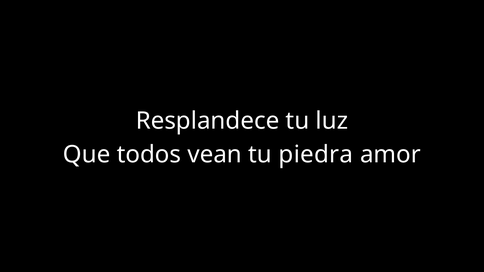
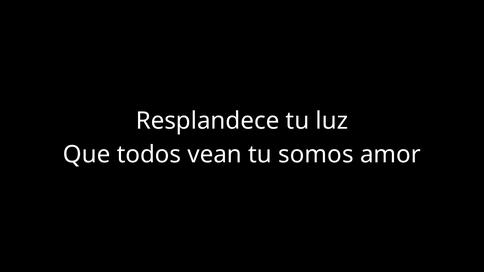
piedra: piedra -> somos
